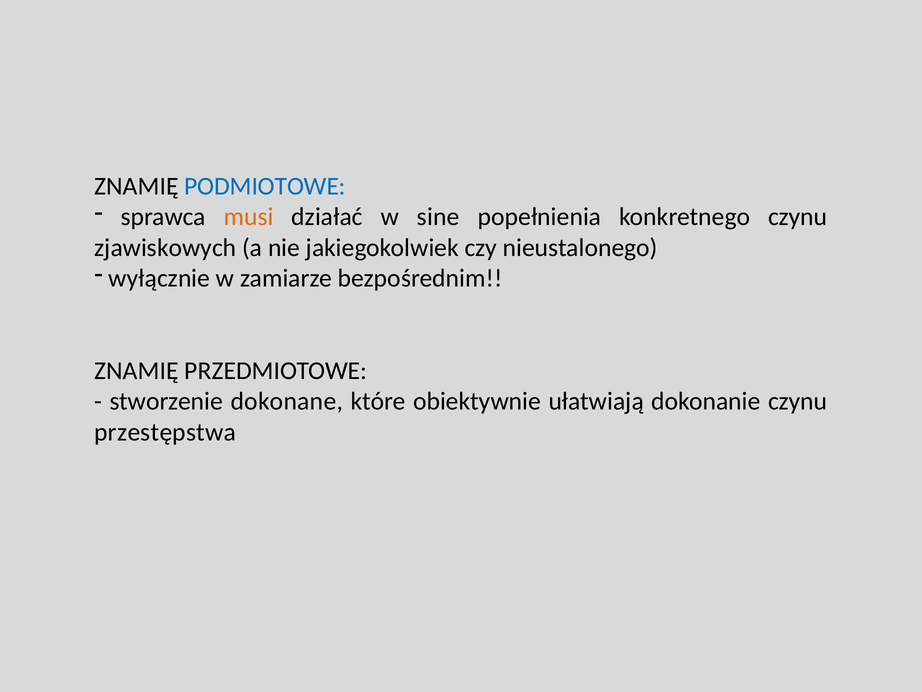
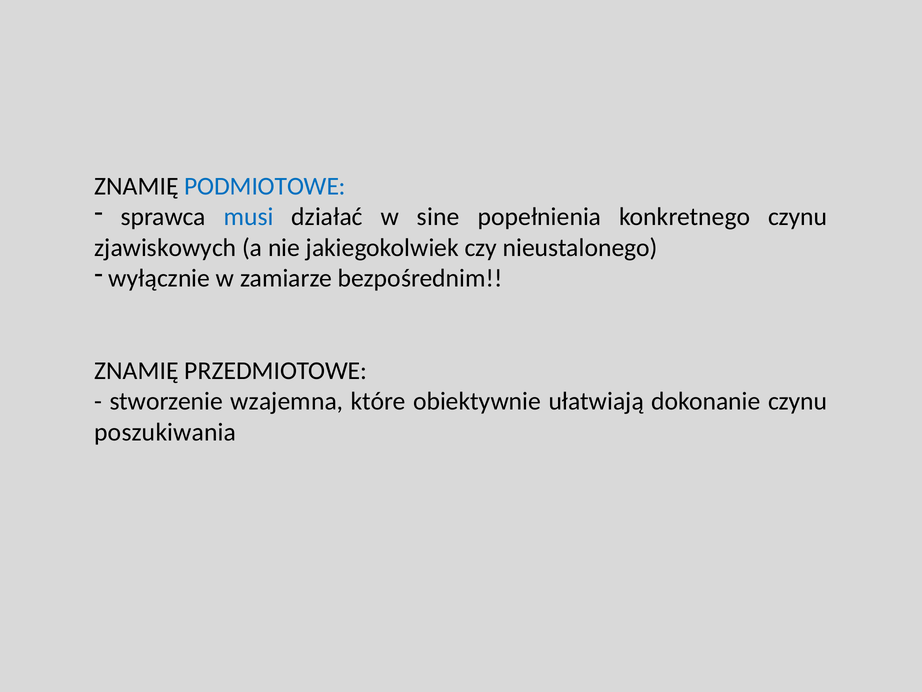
musi colour: orange -> blue
dokonane: dokonane -> wzajemna
przestępstwa: przestępstwa -> poszukiwania
